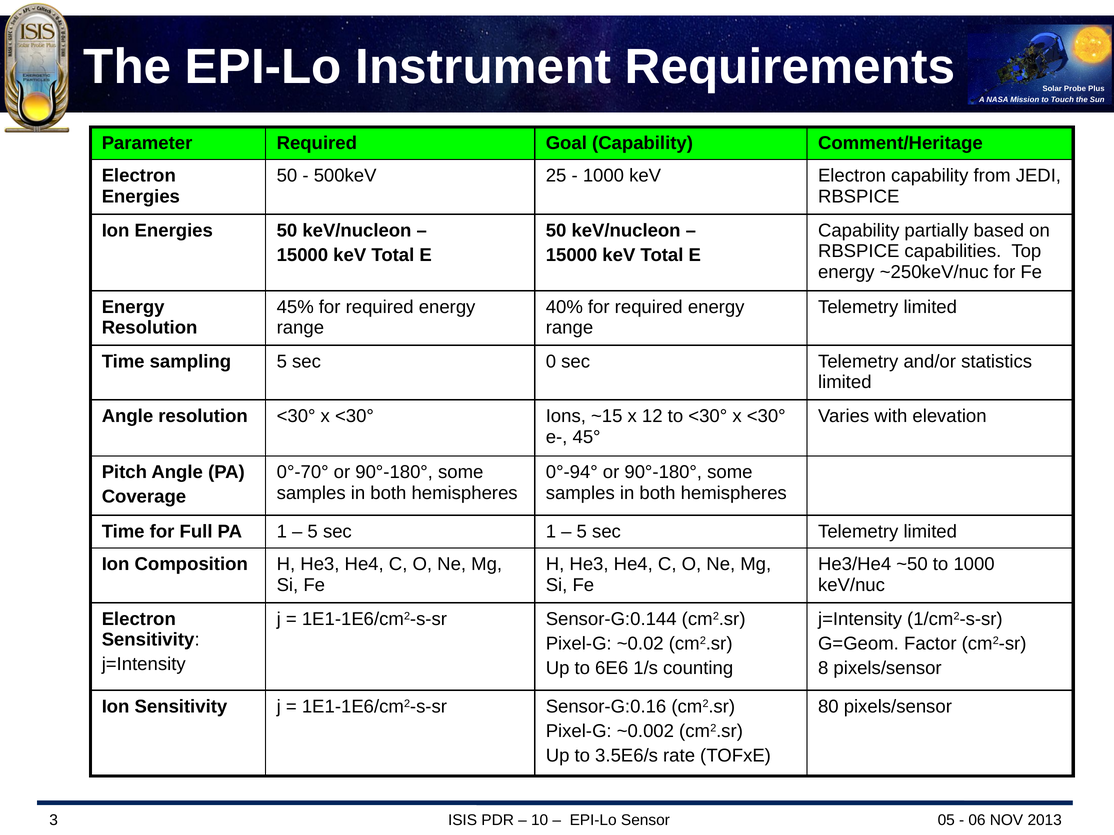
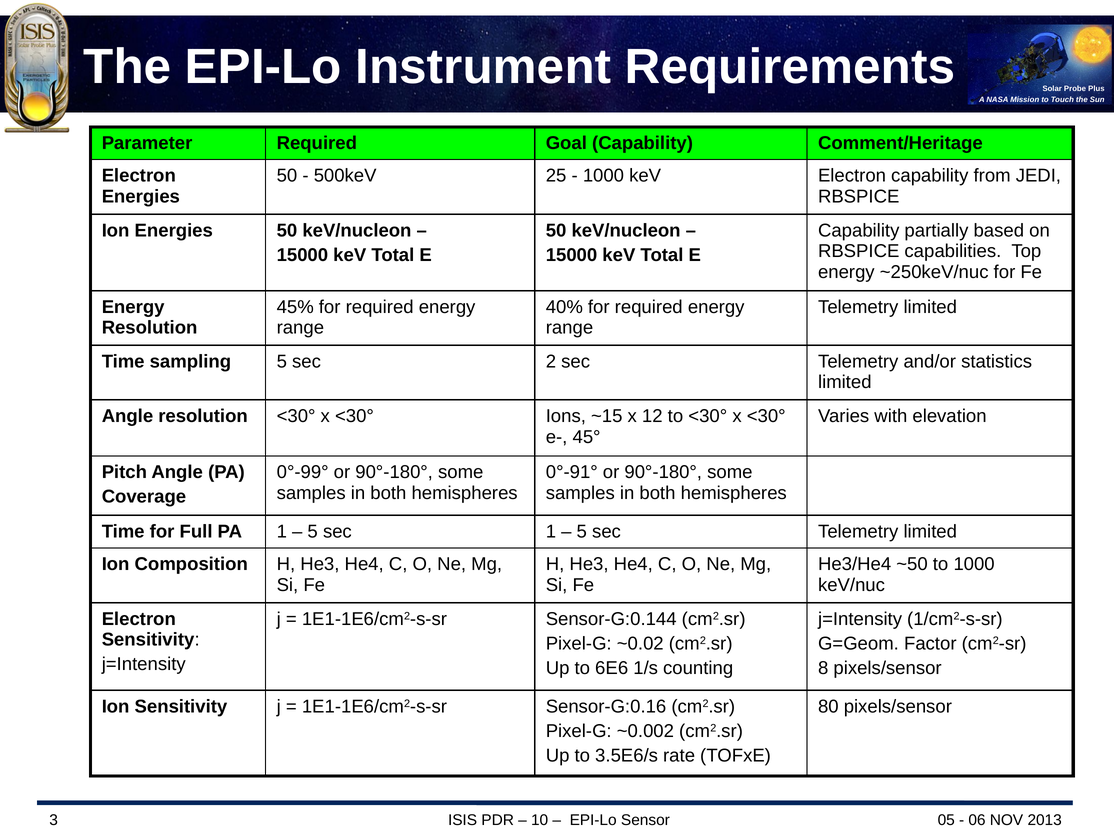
0: 0 -> 2
0°-70°: 0°-70° -> 0°-99°
0°-94°: 0°-94° -> 0°-91°
